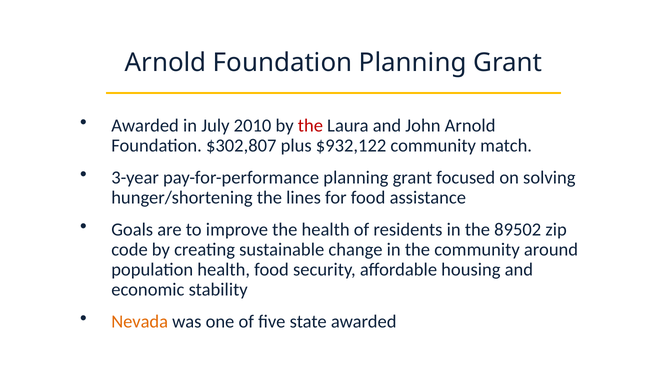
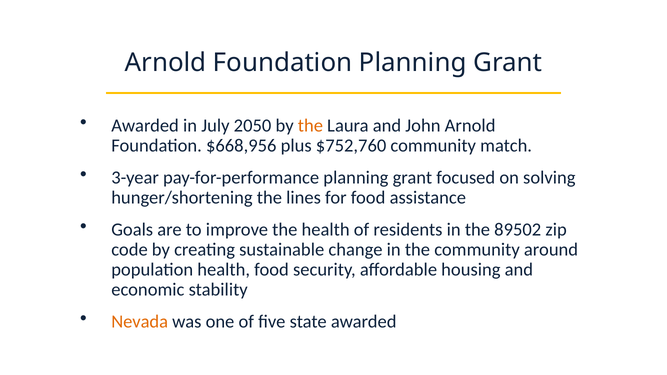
2010: 2010 -> 2050
the at (310, 126) colour: red -> orange
$302,807: $302,807 -> $668,956
$932,122: $932,122 -> $752,760
